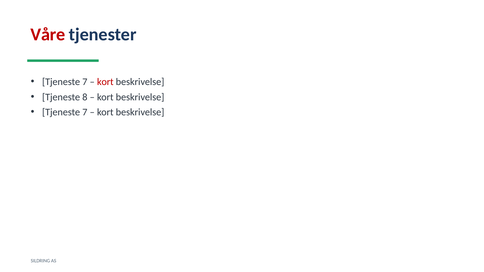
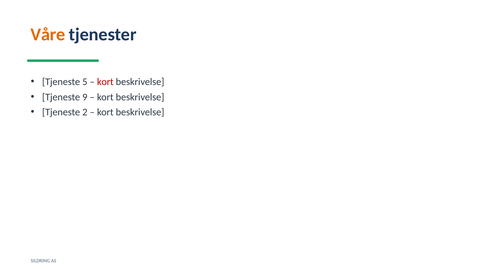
Våre colour: red -> orange
7 at (85, 82): 7 -> 5
8: 8 -> 9
7 at (85, 112): 7 -> 2
